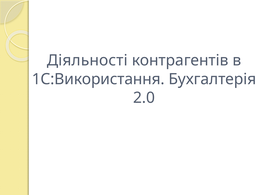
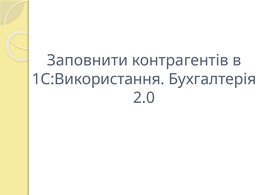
Діяльності: Діяльності -> Заповнити
